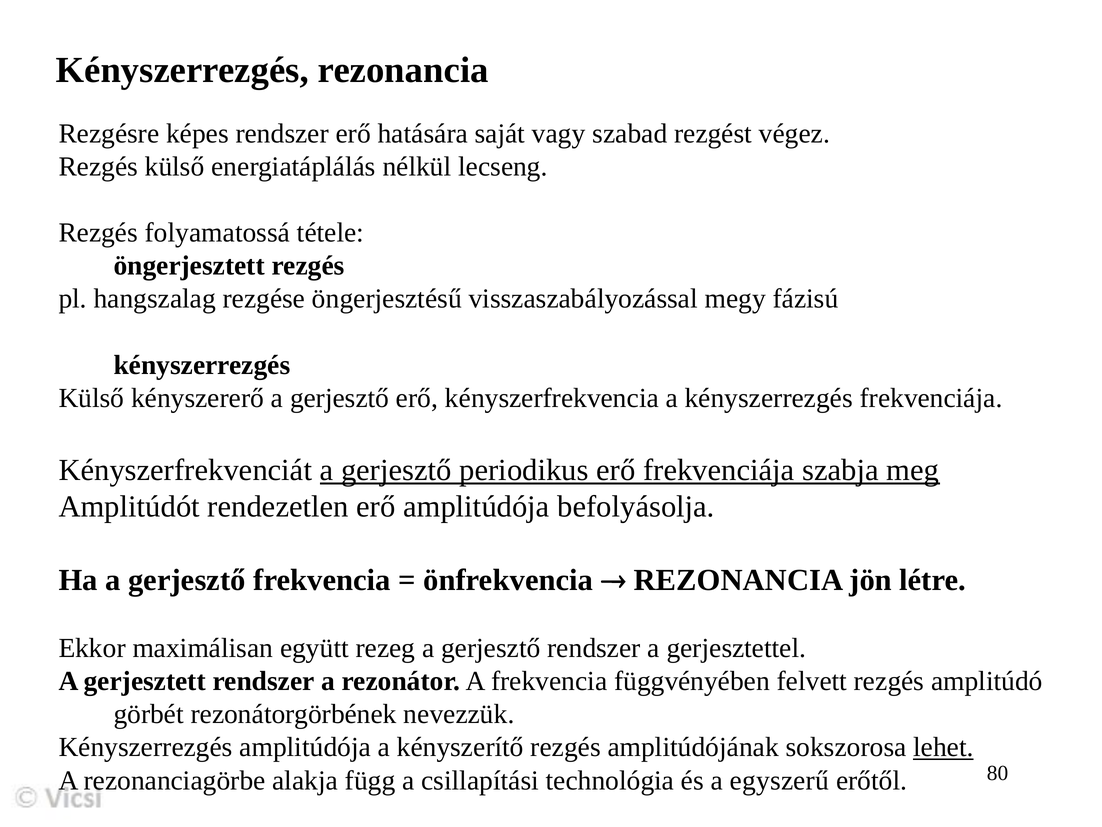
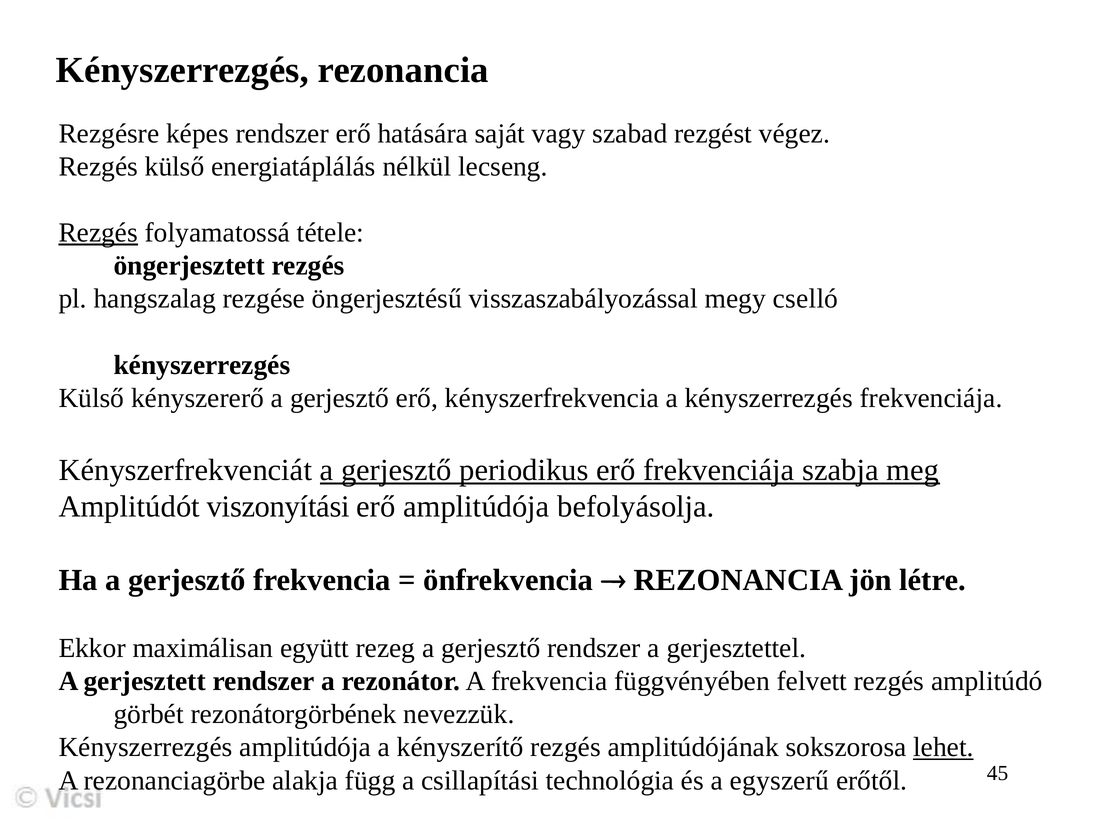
Rezgés at (98, 233) underline: none -> present
fázisú: fázisú -> cselló
rendezetlen: rendezetlen -> viszonyítási
80: 80 -> 45
